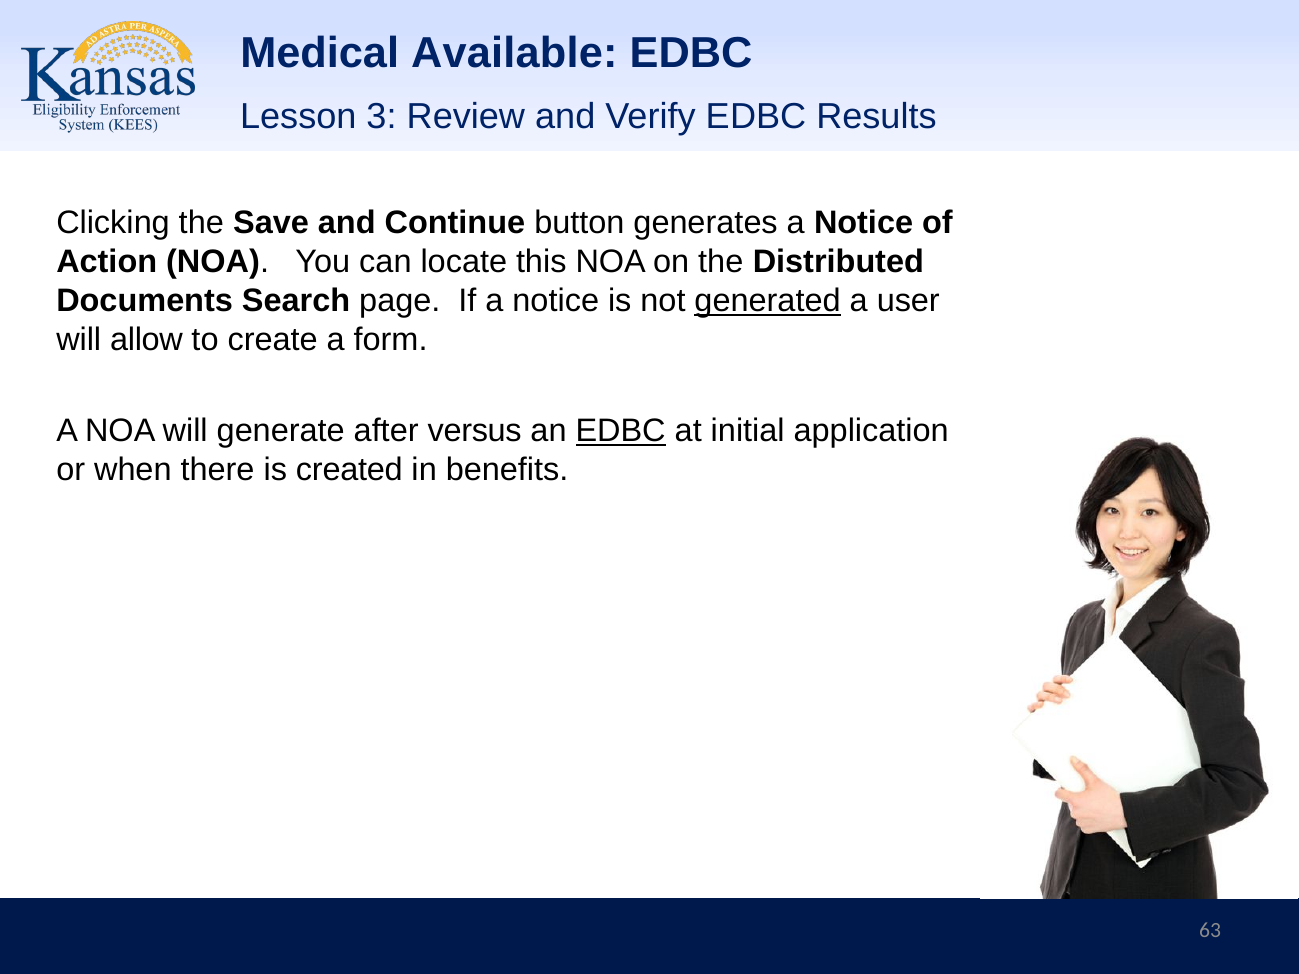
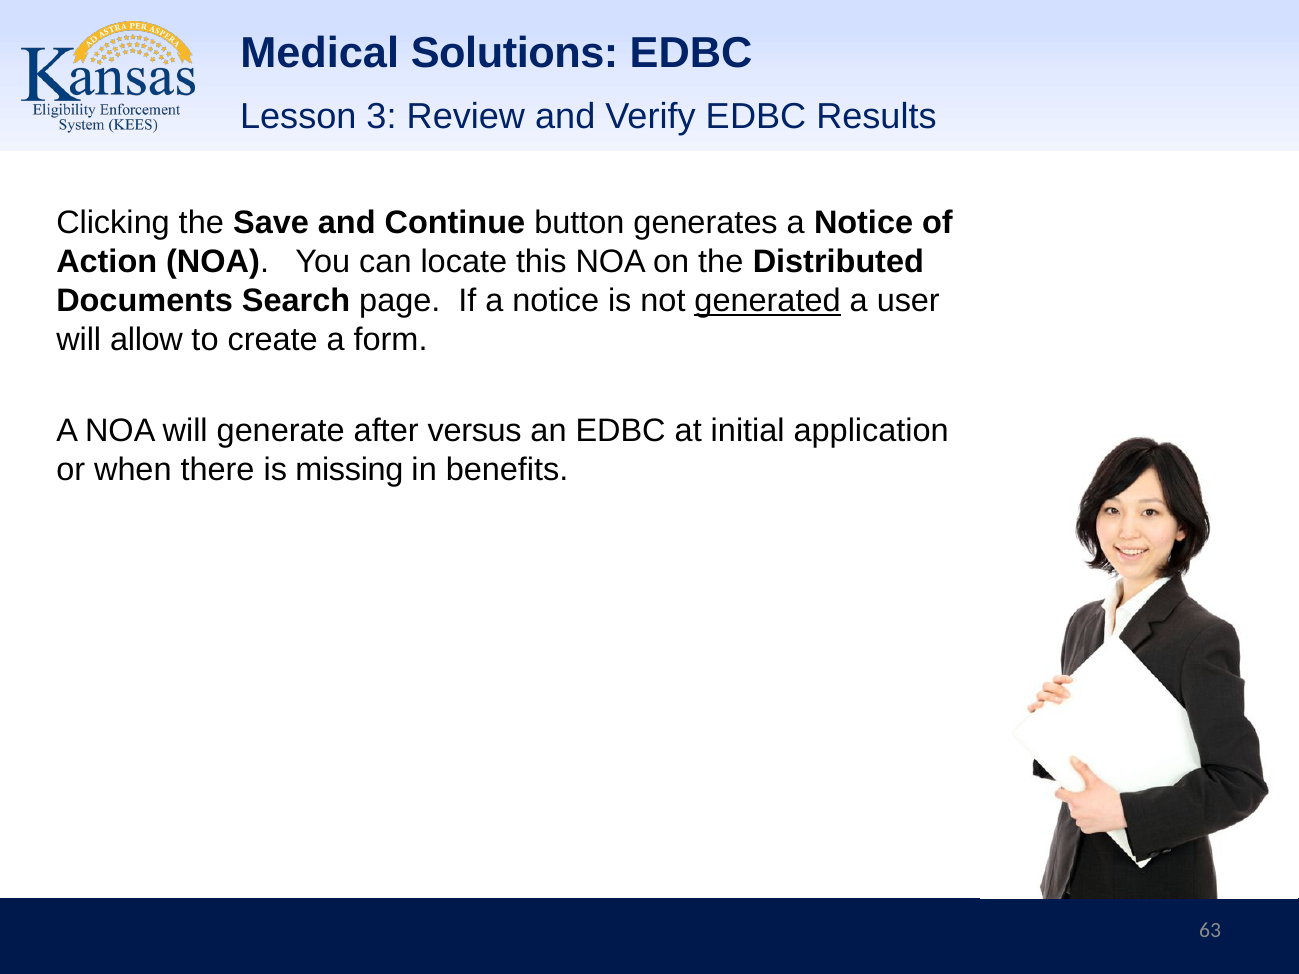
Available: Available -> Solutions
EDBC at (621, 431) underline: present -> none
created: created -> missing
